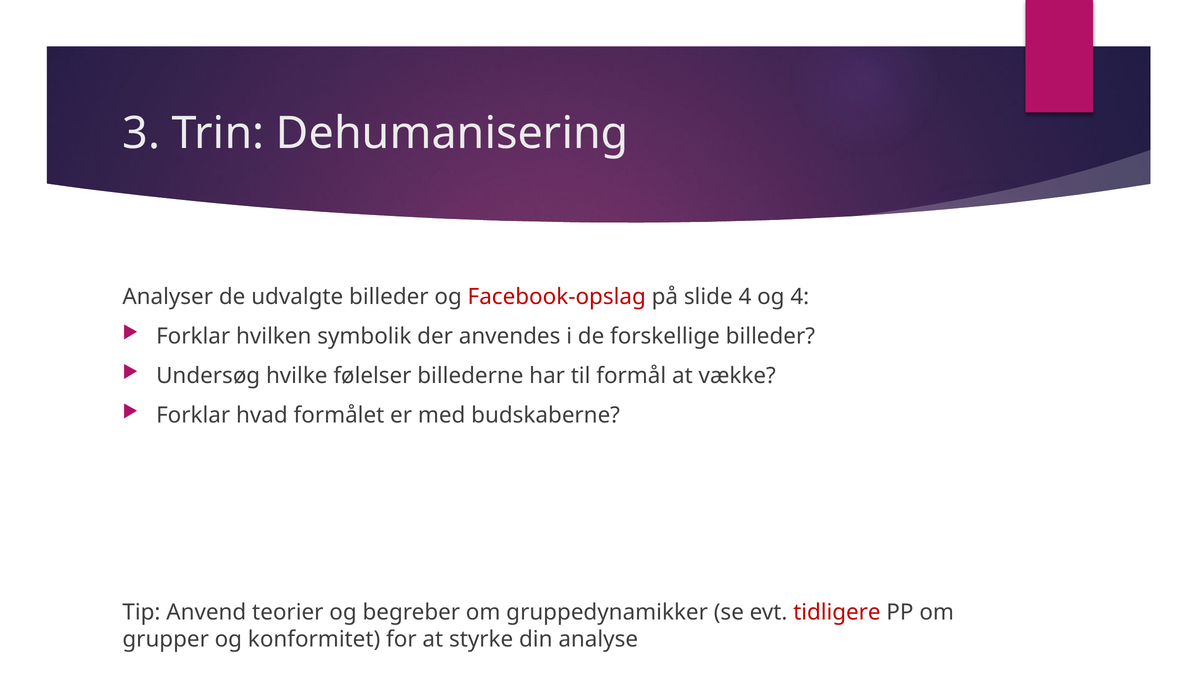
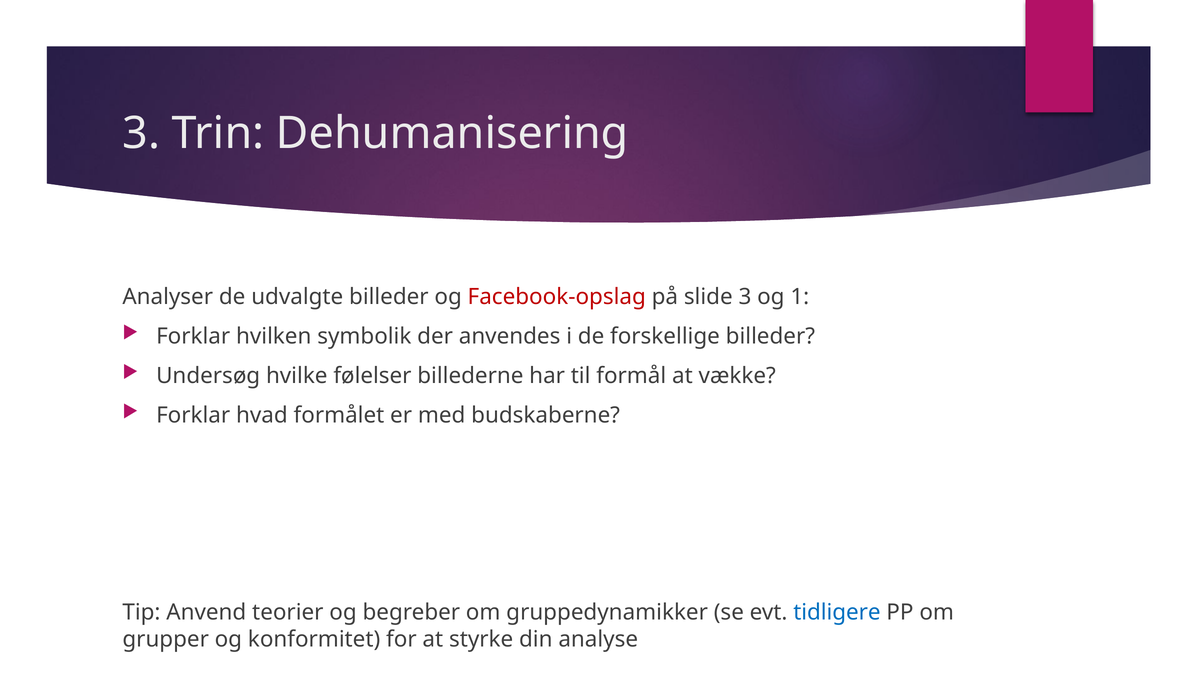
slide 4: 4 -> 3
og 4: 4 -> 1
tidligere colour: red -> blue
